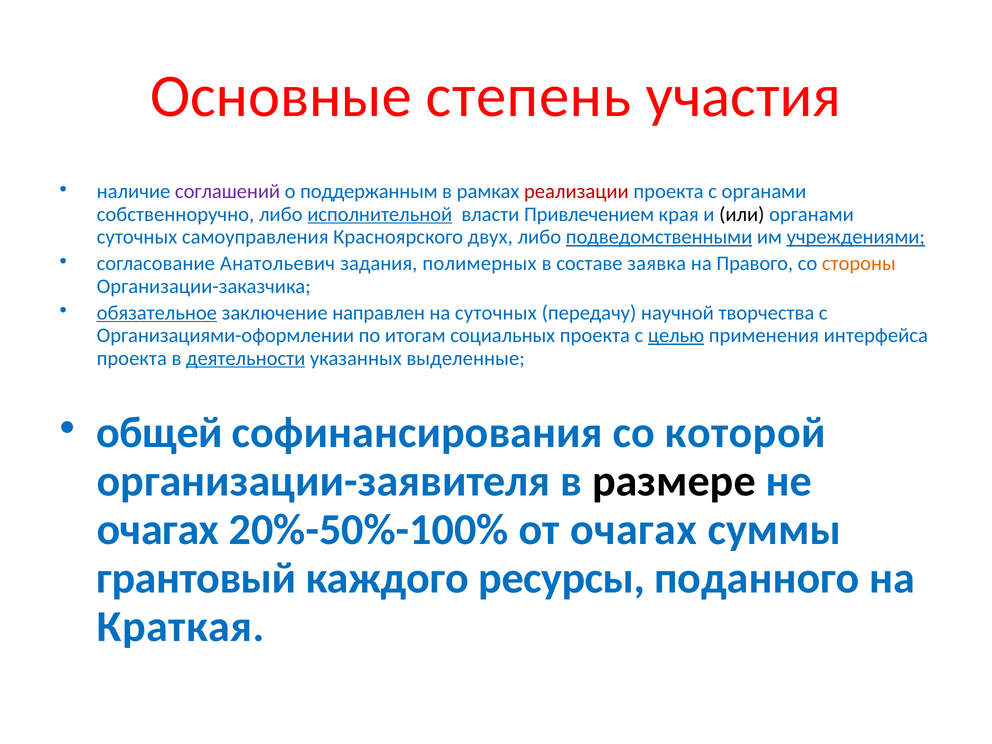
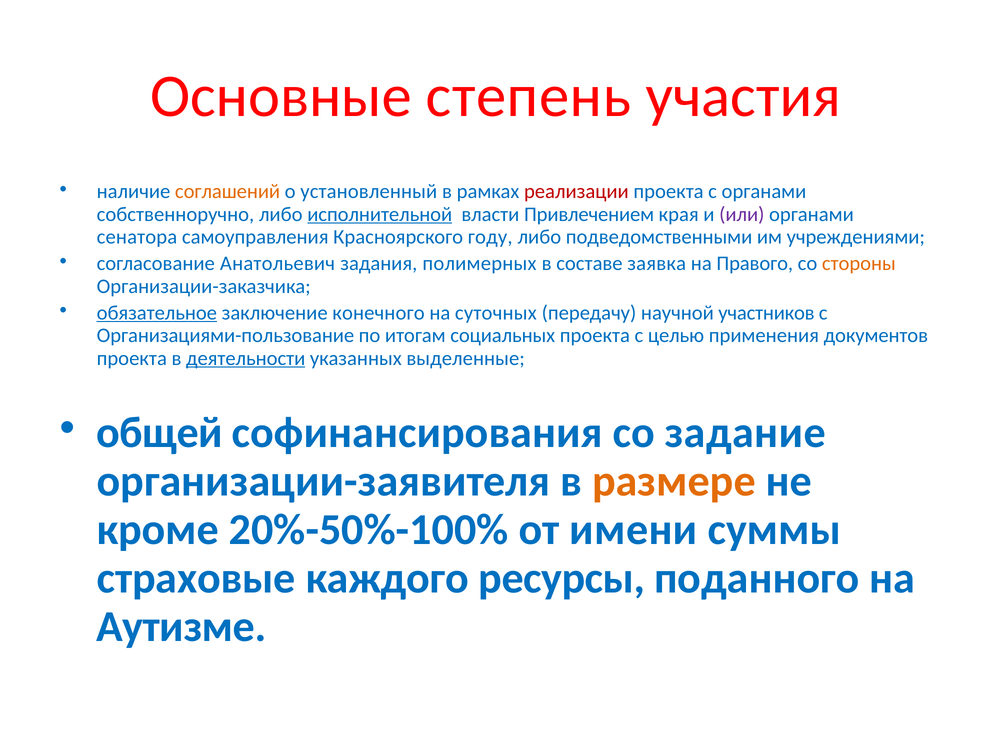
соглашений colour: purple -> orange
поддержанным: поддержанным -> установленный
или colour: black -> purple
суточных at (137, 237): суточных -> сенатора
двух: двух -> году
подведомственными underline: present -> none
учреждениями underline: present -> none
направлен: направлен -> конечного
творчества: творчества -> участников
Организациями-оформлении: Организациями-оформлении -> Организациями-пользование
целью underline: present -> none
интерфейса: интерфейса -> документов
которой: которой -> задание
размере colour: black -> orange
очагах at (158, 530): очагах -> кроме
от очагах: очагах -> имени
грантовый: грантовый -> страховые
Краткая: Краткая -> Аутизме
